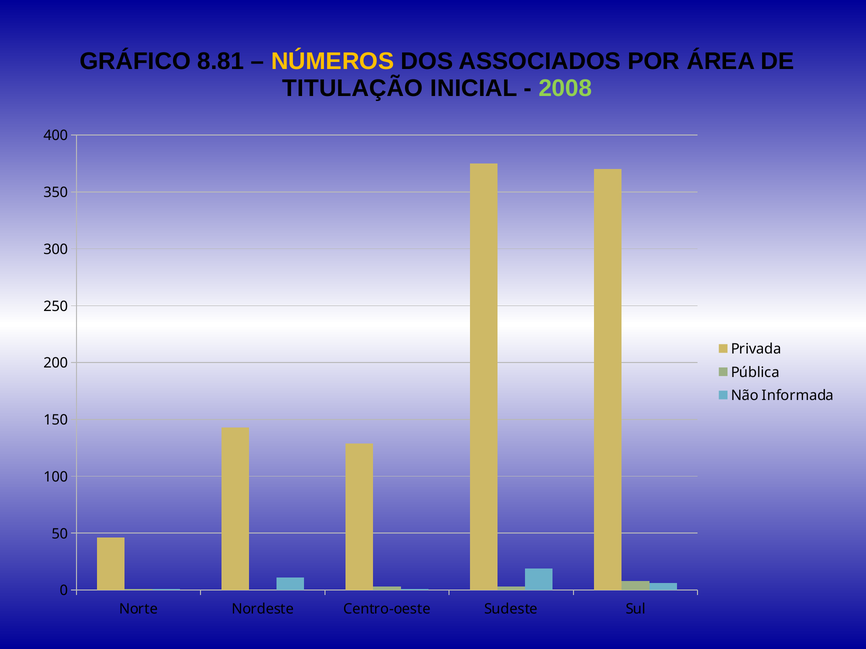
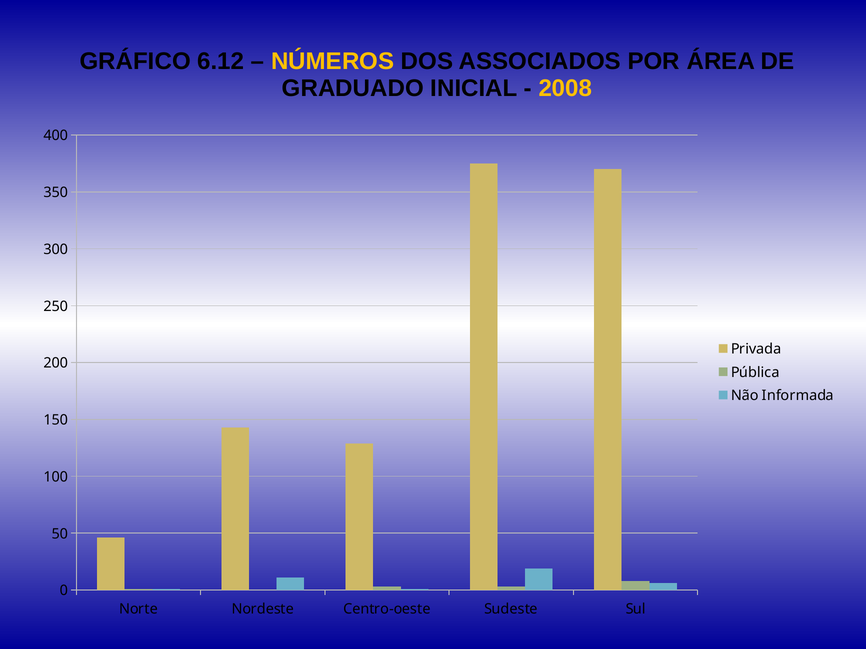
8.81: 8.81 -> 6.12
TITULAÇÃO: TITULAÇÃO -> GRADUADO
2008 colour: light green -> yellow
